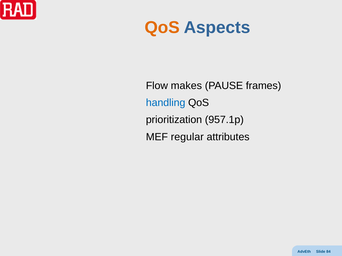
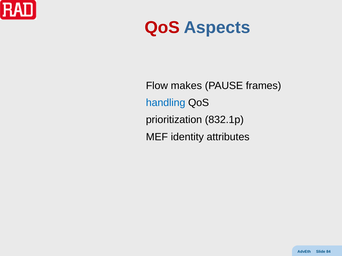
QoS at (162, 27) colour: orange -> red
957.1p: 957.1p -> 832.1p
regular: regular -> identity
